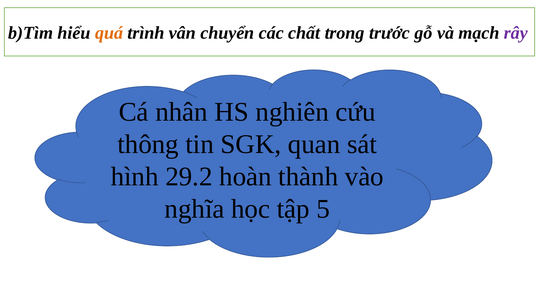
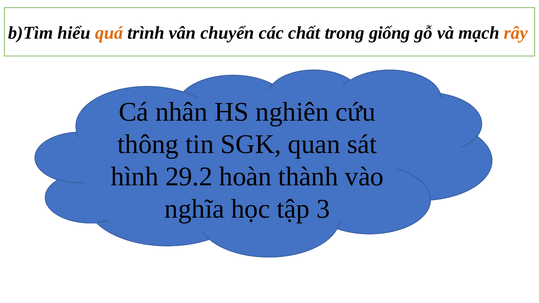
trước: trước -> giống
rây colour: purple -> orange
5: 5 -> 3
